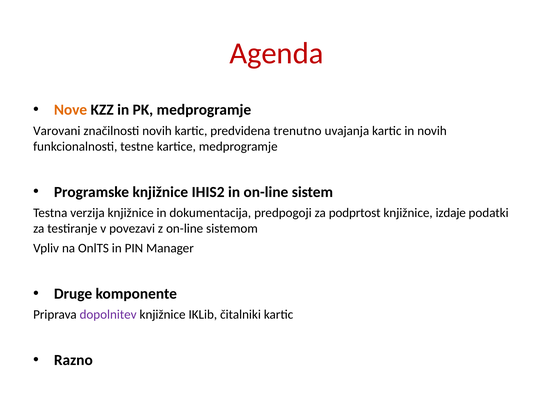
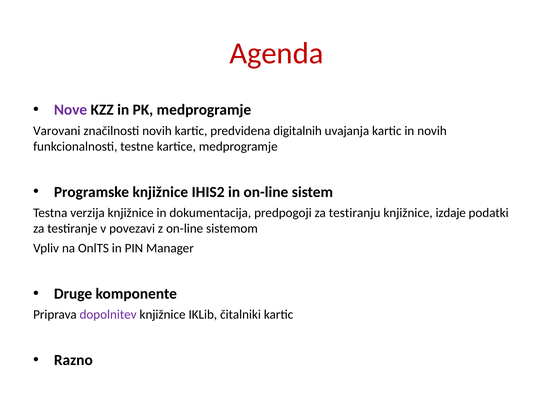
Nove colour: orange -> purple
trenutno: trenutno -> digitalnih
podprtost: podprtost -> testiranju
